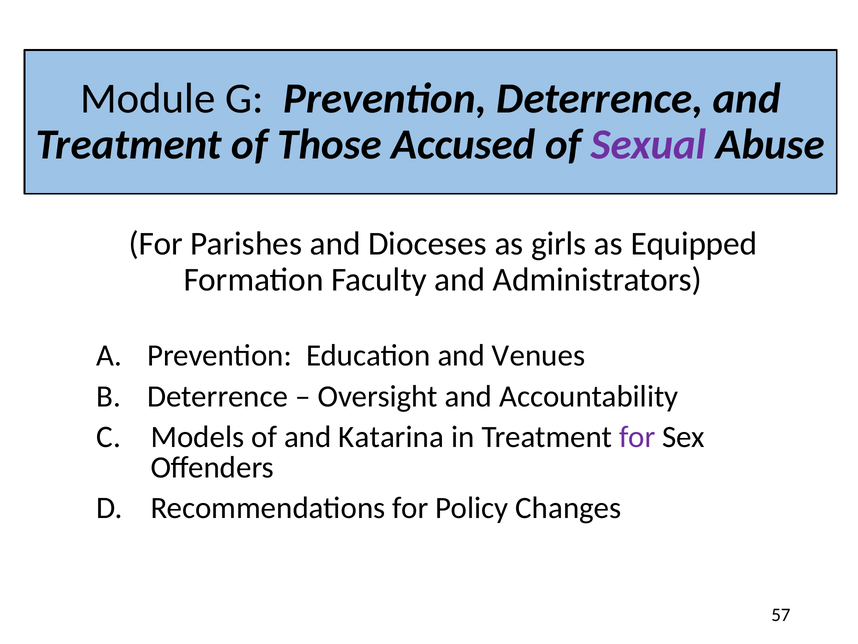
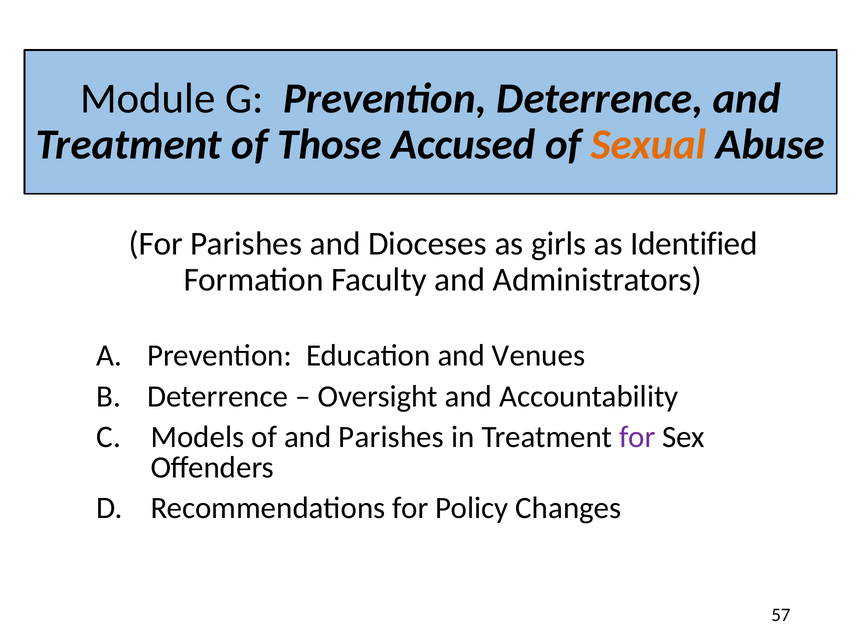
Sexual colour: purple -> orange
Equipped: Equipped -> Identified
and Katarina: Katarina -> Parishes
